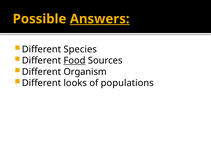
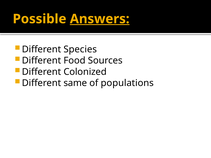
Food underline: present -> none
Organism: Organism -> Colonized
looks: looks -> same
